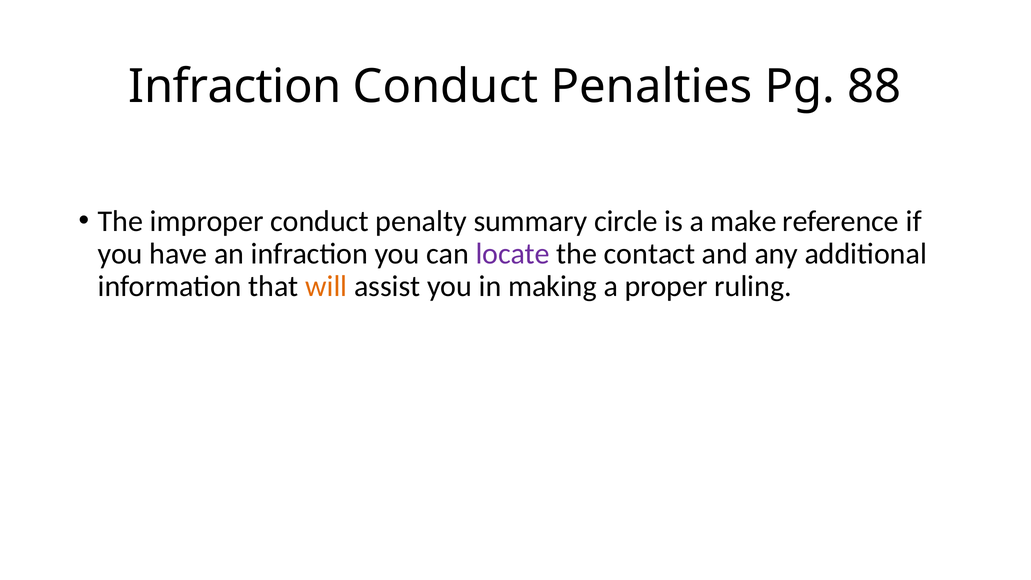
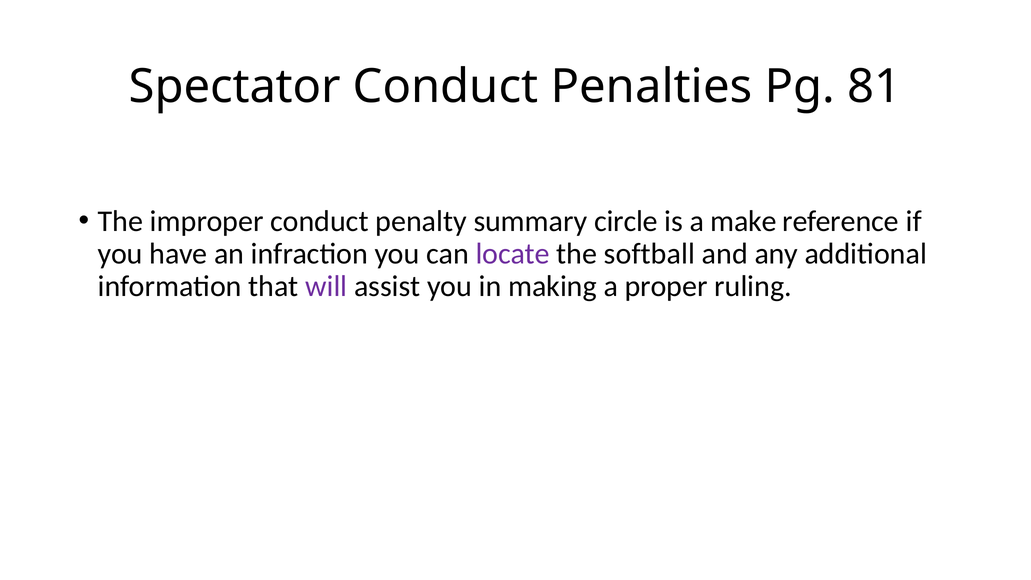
Infraction at (235, 87): Infraction -> Spectator
88: 88 -> 81
contact: contact -> softball
will colour: orange -> purple
